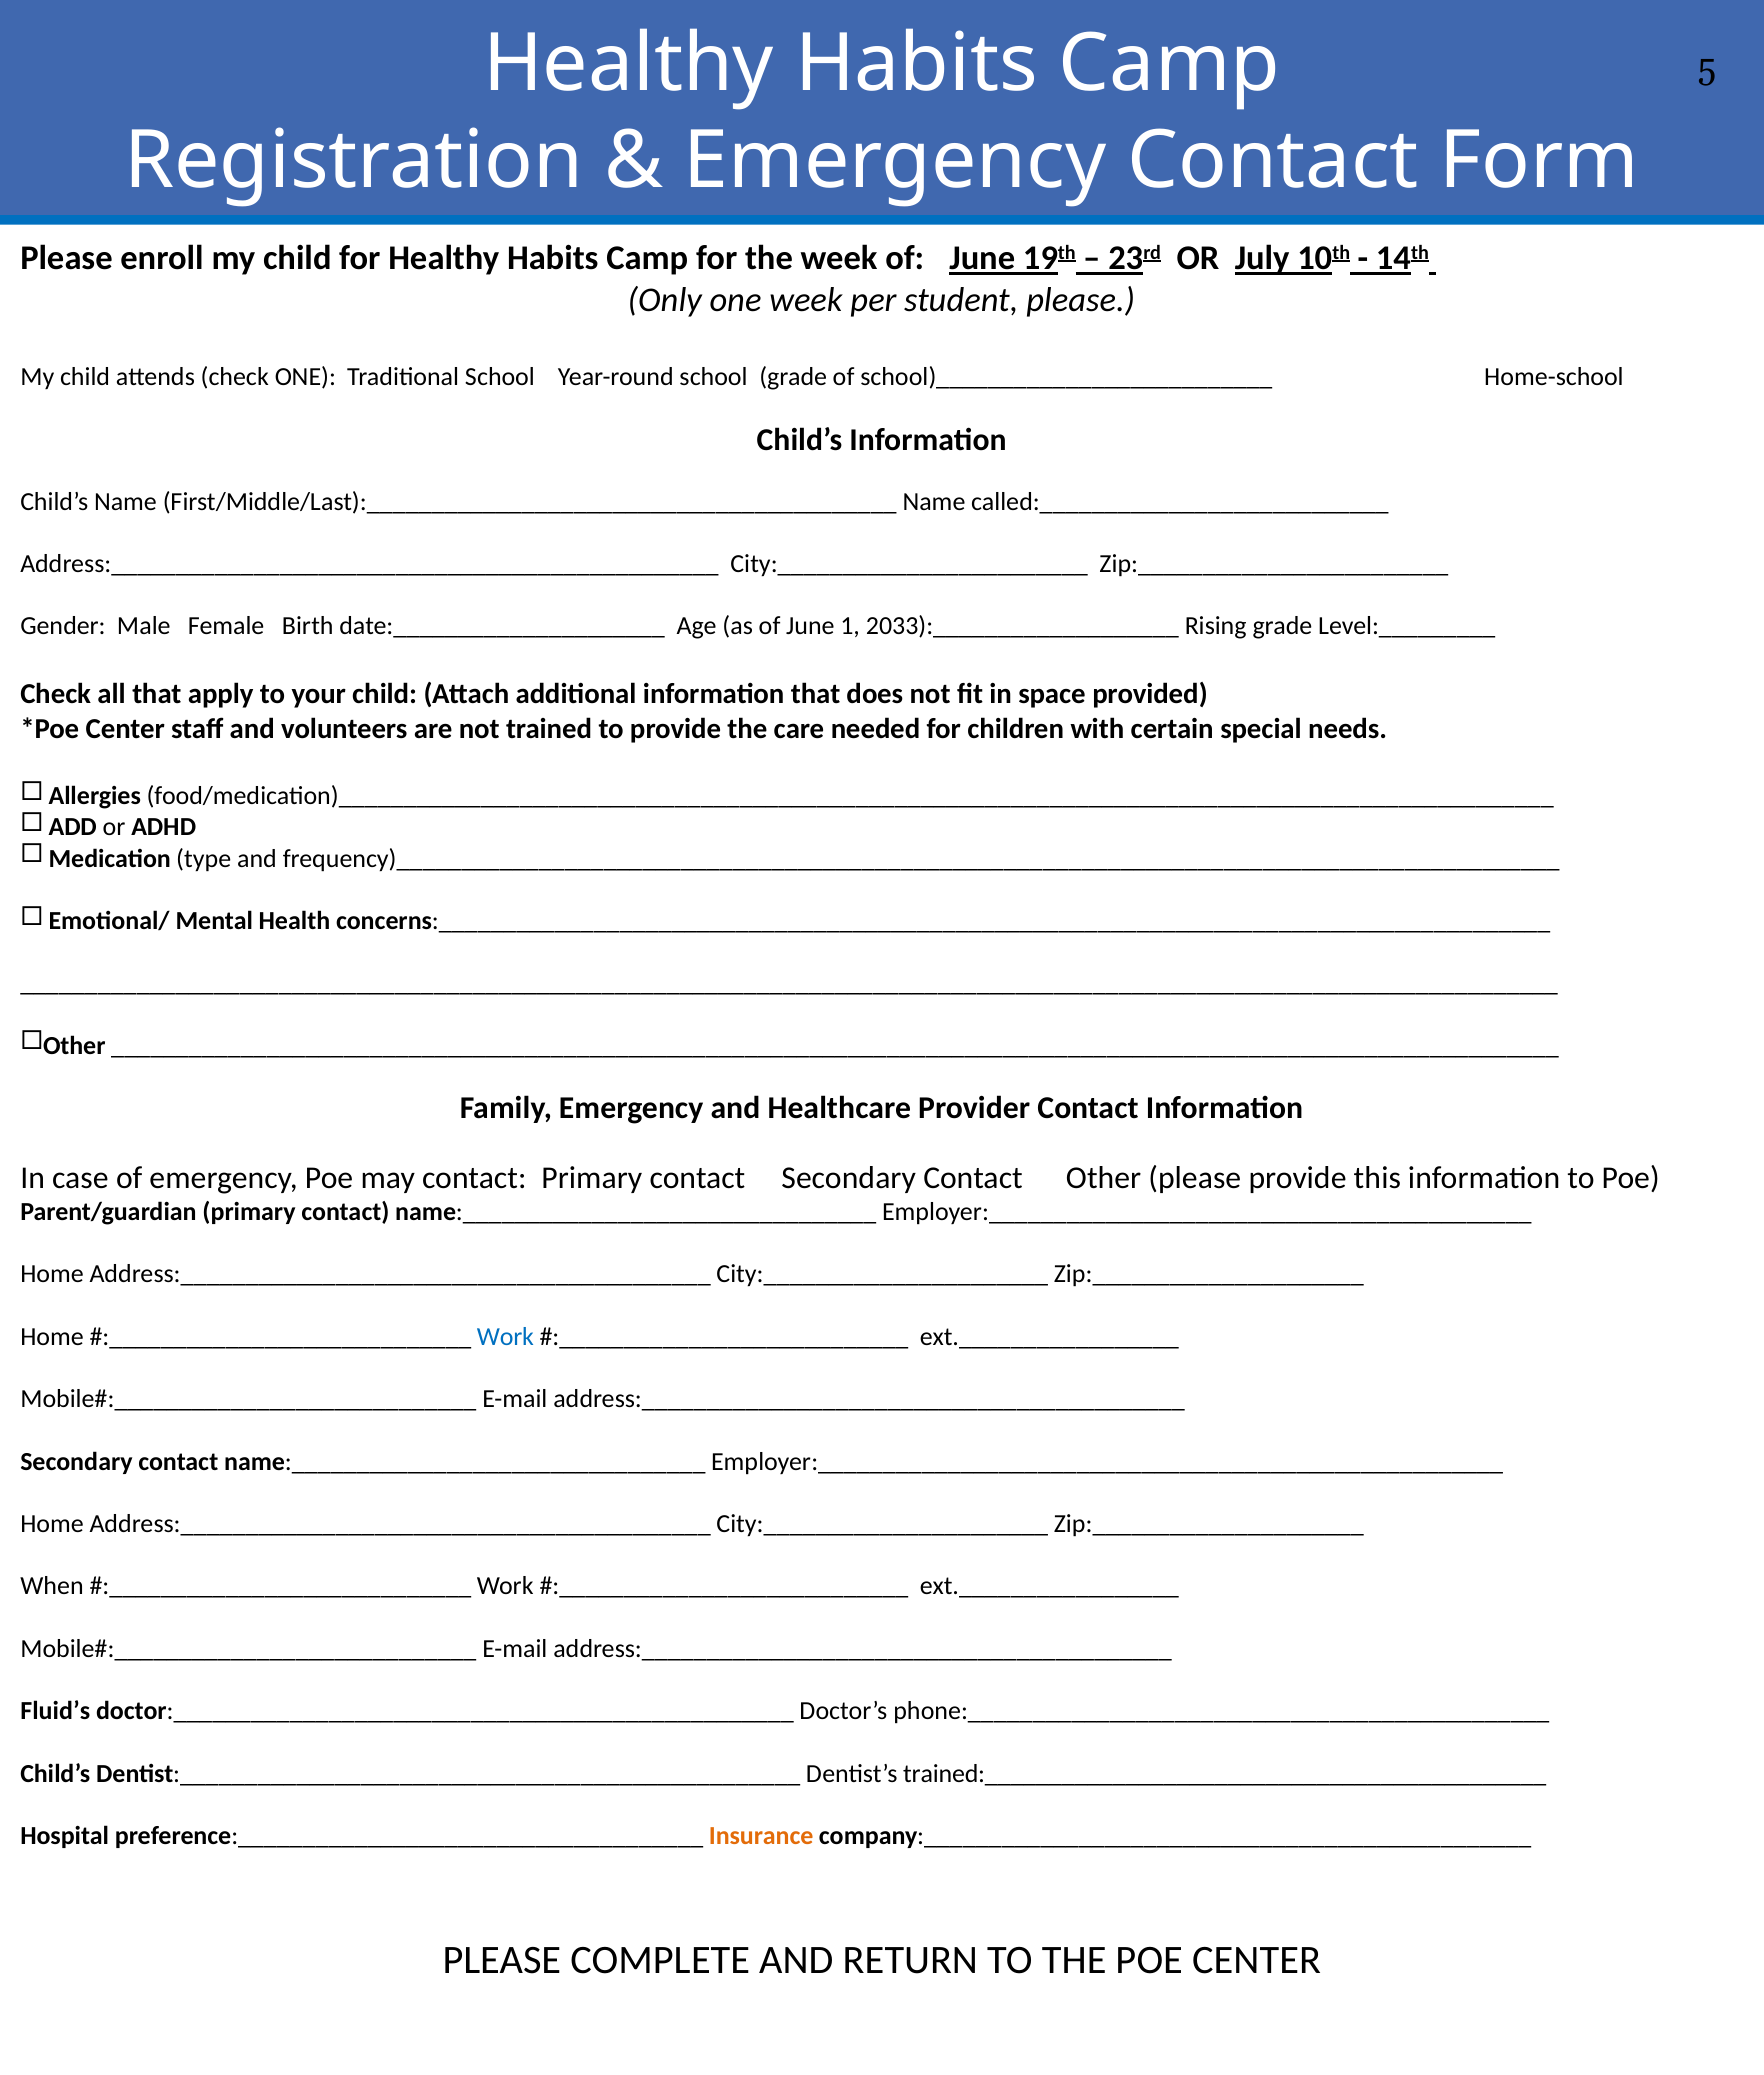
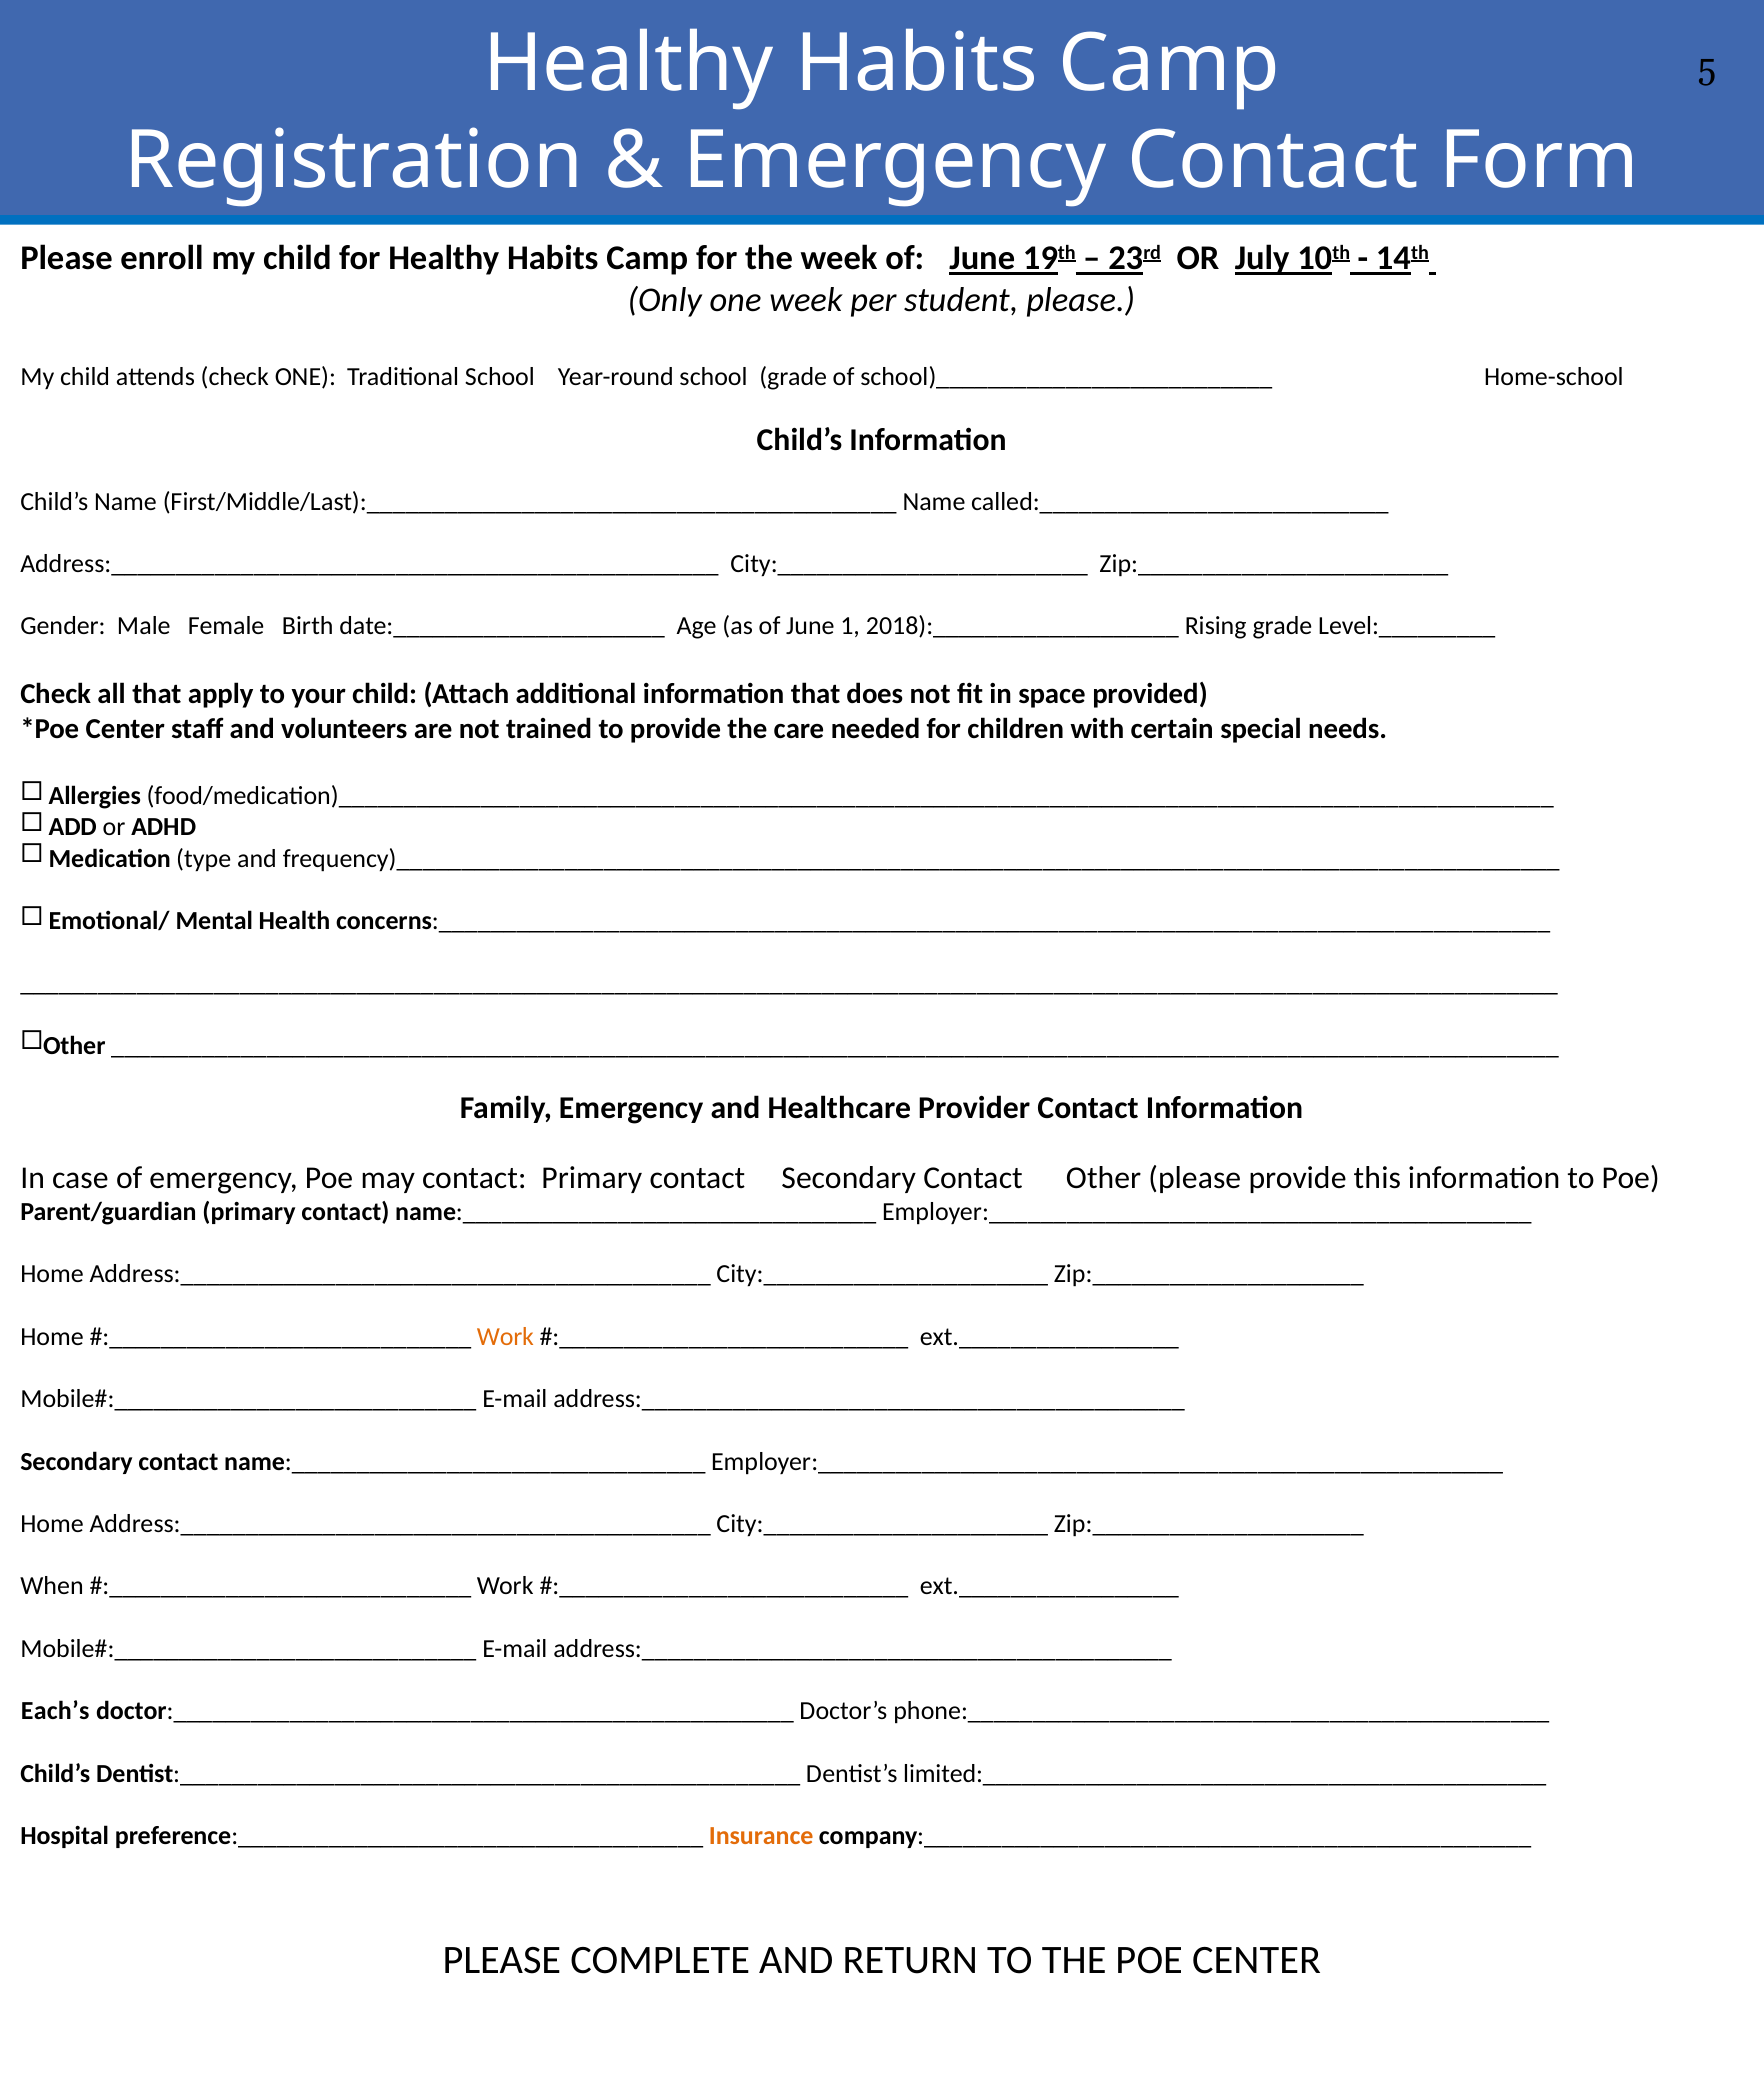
2033):___________________: 2033):___________________ -> 2018):___________________
Work at (505, 1337) colour: blue -> orange
Fluid’s: Fluid’s -> Each’s
trained:____________________________________________: trained:____________________________________________ -> limited:____________________________________________
